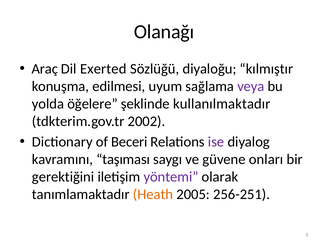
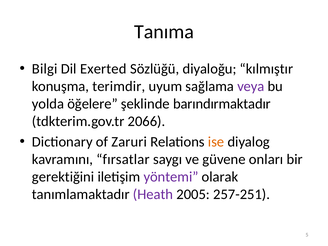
Olanağı: Olanağı -> Tanıma
Araç: Araç -> Bilgi
edilmesi: edilmesi -> terimdir
kullanılmaktadır: kullanılmaktadır -> barındırmaktadır
2002: 2002 -> 2066
Beceri: Beceri -> Zaruri
ise colour: purple -> orange
taşıması: taşıması -> fırsatlar
Heath colour: orange -> purple
256-251: 256-251 -> 257-251
